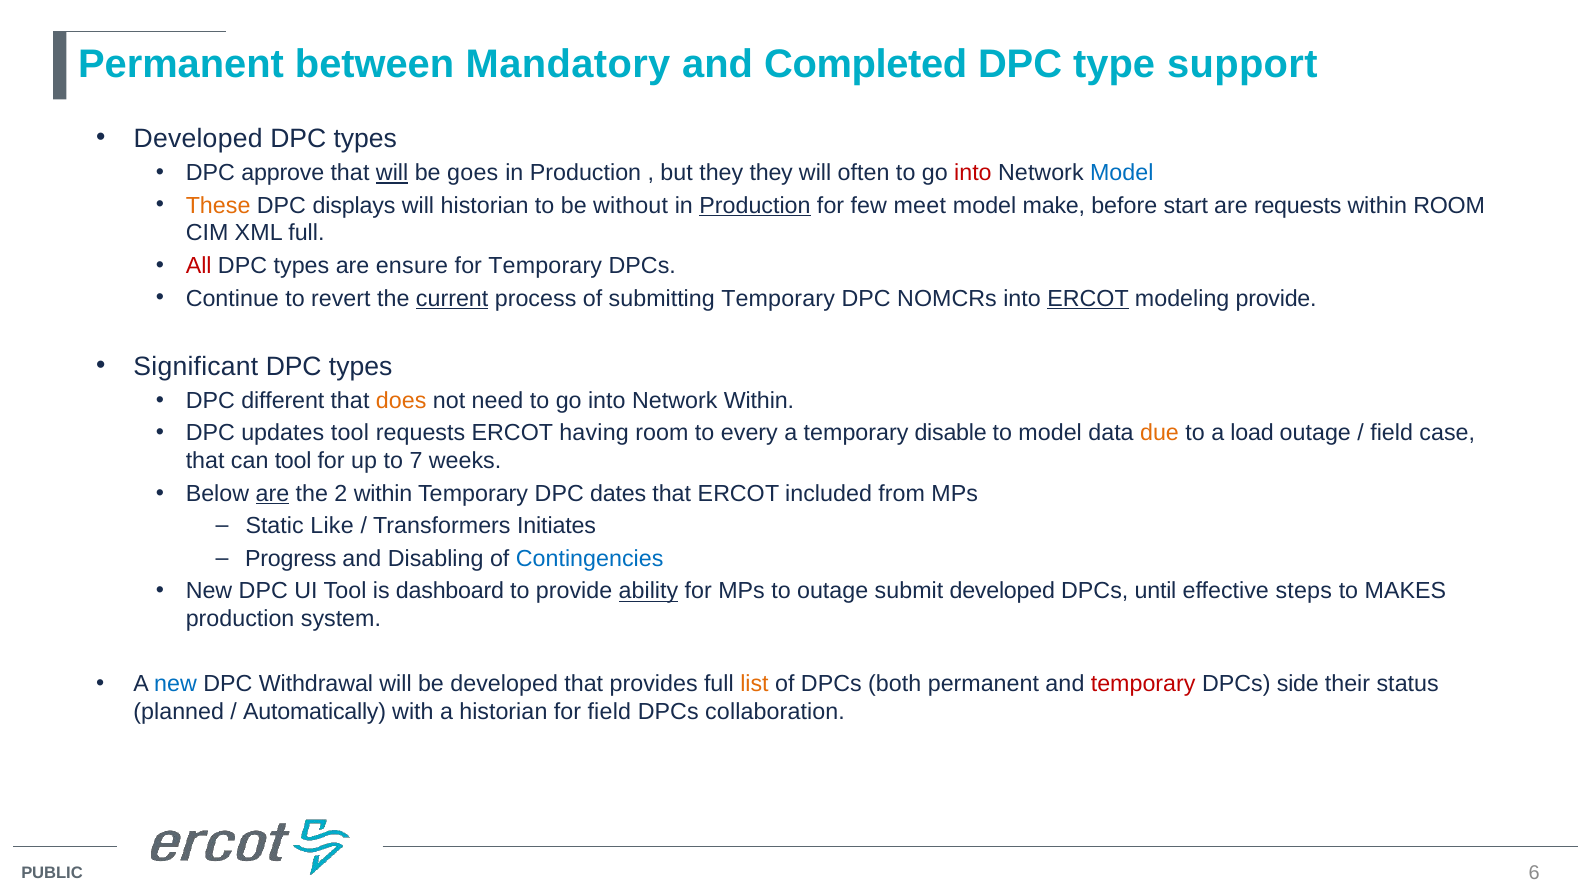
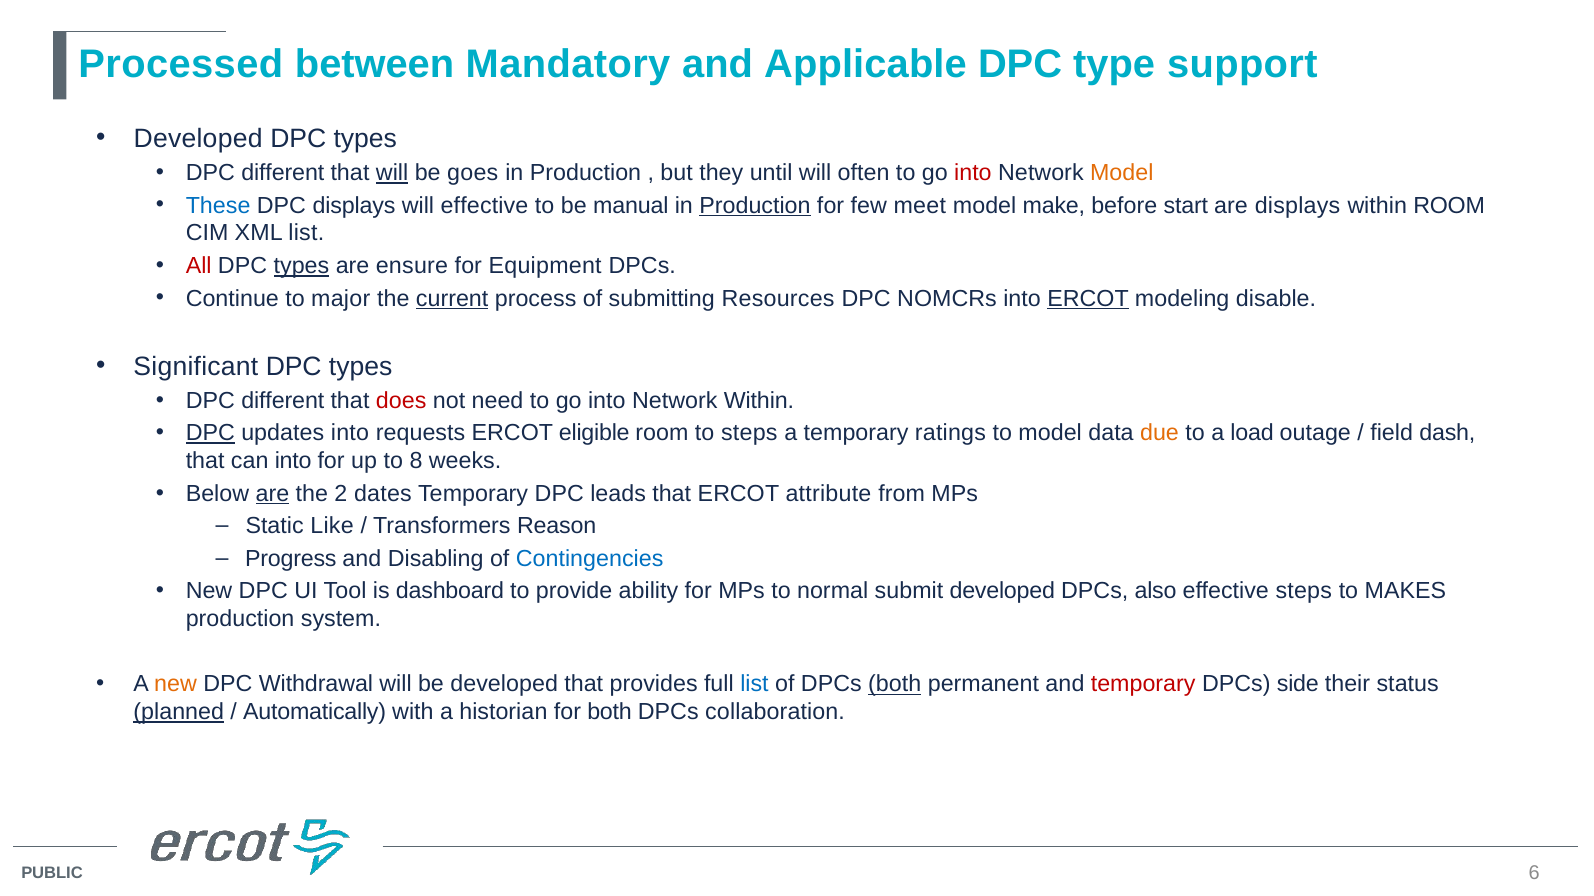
Permanent at (181, 64): Permanent -> Processed
Completed: Completed -> Applicable
approve at (283, 173): approve -> different
they they: they -> until
Model at (1122, 173) colour: blue -> orange
These colour: orange -> blue
will historian: historian -> effective
without: without -> manual
are requests: requests -> displays
XML full: full -> list
types at (302, 266) underline: none -> present
for Temporary: Temporary -> Equipment
revert: revert -> major
submitting Temporary: Temporary -> Resources
modeling provide: provide -> disable
does colour: orange -> red
DPC at (210, 433) underline: none -> present
updates tool: tool -> into
having: having -> eligible
to every: every -> steps
disable: disable -> ratings
case: case -> dash
can tool: tool -> into
7: 7 -> 8
2 within: within -> dates
dates: dates -> leads
included: included -> attribute
Initiates: Initiates -> Reason
ability underline: present -> none
to outage: outage -> normal
until: until -> also
new at (175, 685) colour: blue -> orange
list at (754, 685) colour: orange -> blue
both at (895, 685) underline: none -> present
planned underline: none -> present
for field: field -> both
